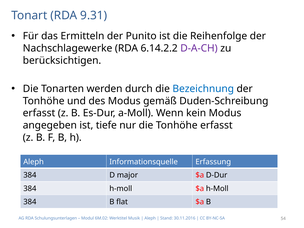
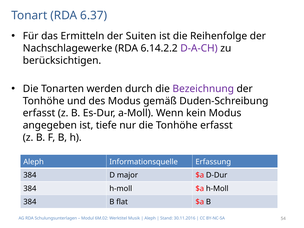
9.31: 9.31 -> 6.37
Punito: Punito -> Suiten
Bezeichnung colour: blue -> purple
